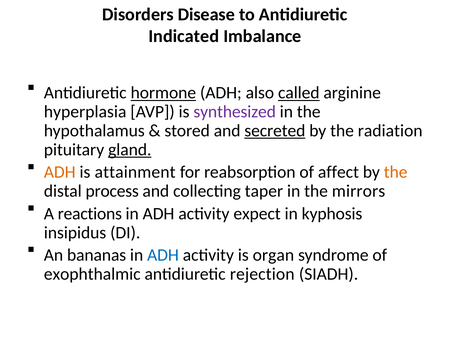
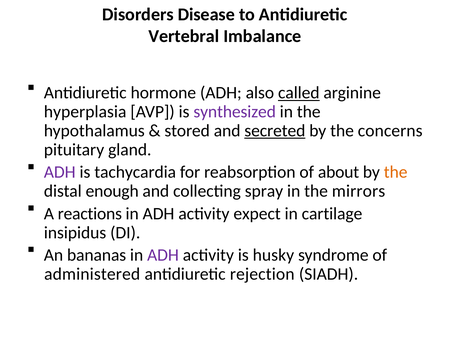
Indicated: Indicated -> Vertebral
hormone underline: present -> none
radiation: radiation -> concerns
gland underline: present -> none
ADH at (60, 172) colour: orange -> purple
attainment: attainment -> tachycardia
affect: affect -> about
process: process -> enough
taper: taper -> spray
kyphosis: kyphosis -> cartilage
ADH at (163, 255) colour: blue -> purple
organ: organ -> husky
exophthalmic: exophthalmic -> administered
